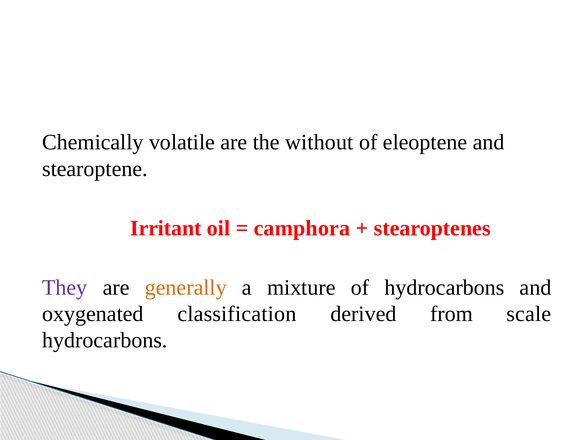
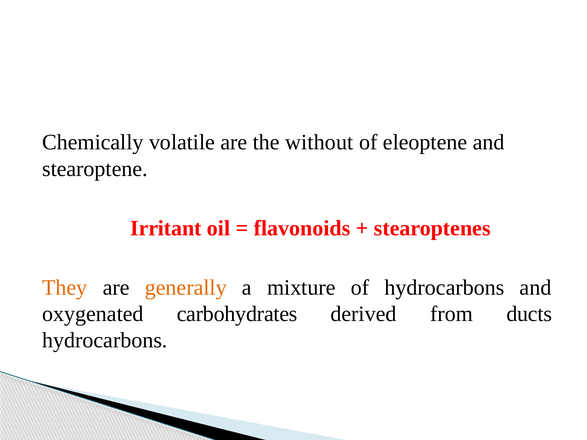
camphora: camphora -> flavonoids
They colour: purple -> orange
classification: classification -> carbohydrates
scale: scale -> ducts
